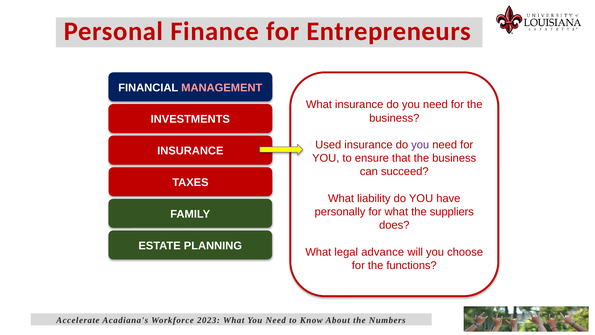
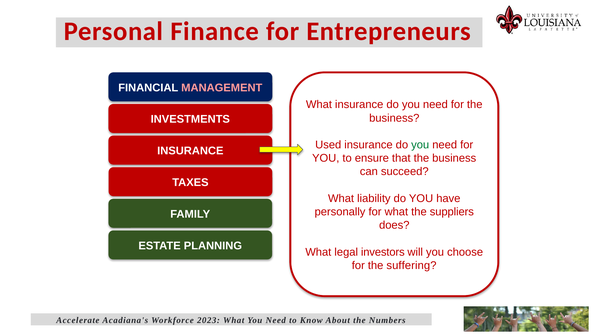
you at (420, 145) colour: purple -> green
advance: advance -> investors
functions: functions -> suffering
